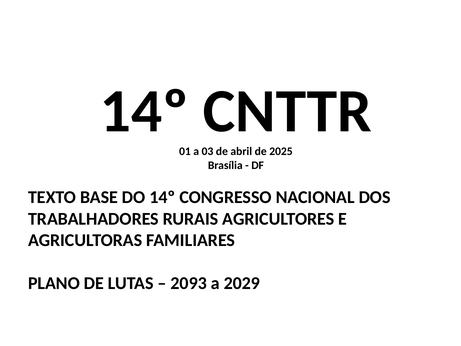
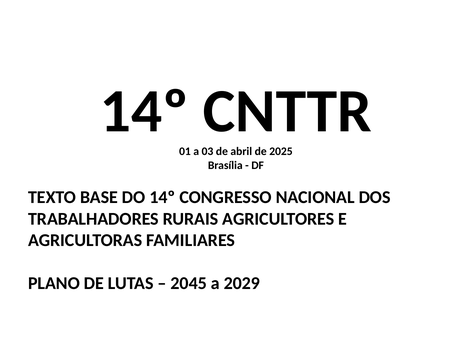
2093: 2093 -> 2045
